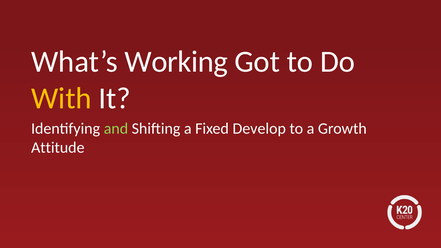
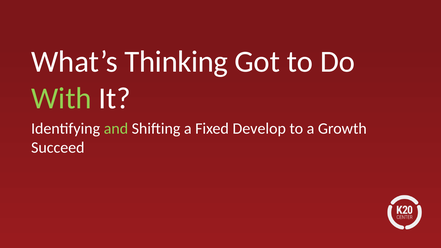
Working: Working -> Thinking
With colour: yellow -> light green
Attitude: Attitude -> Succeed
